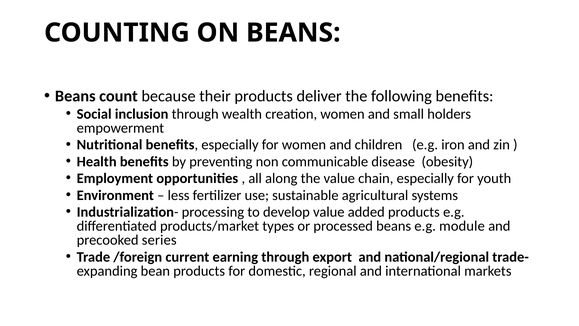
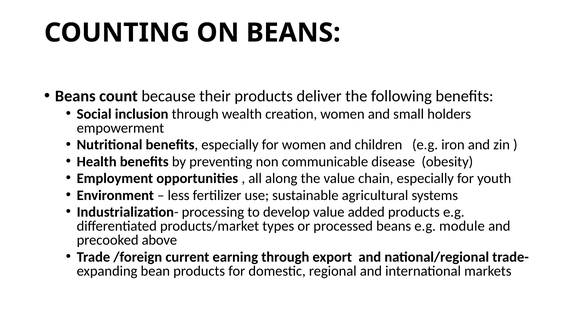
series: series -> above
